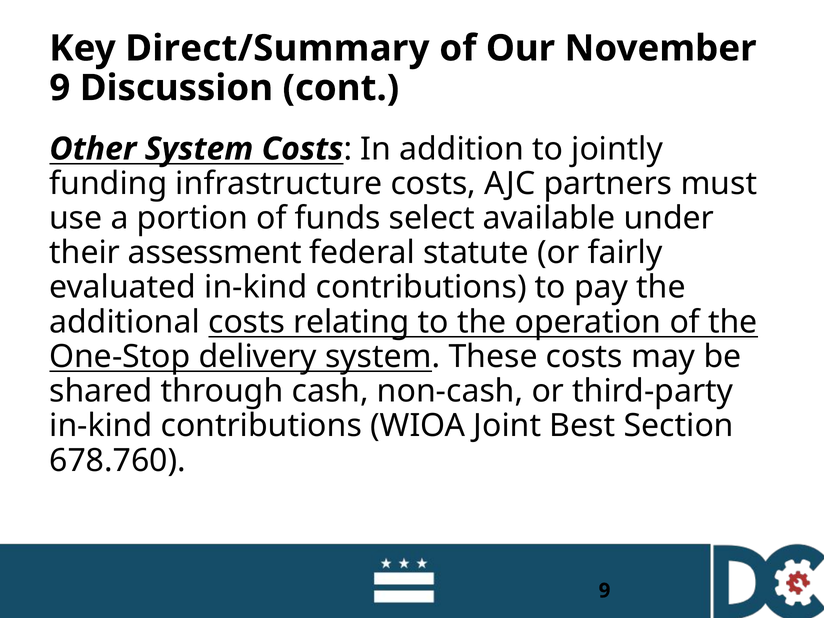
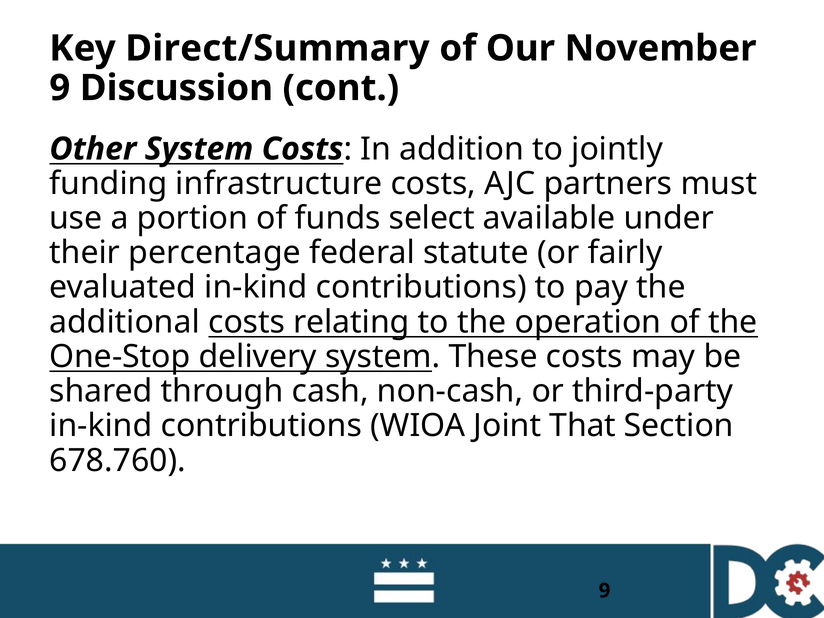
assessment: assessment -> percentage
Best: Best -> That
